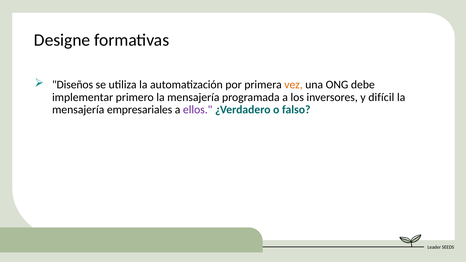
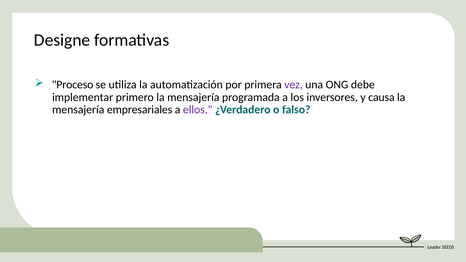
Diseños: Diseños -> Proceso
vez colour: orange -> purple
difícil: difícil -> causa
